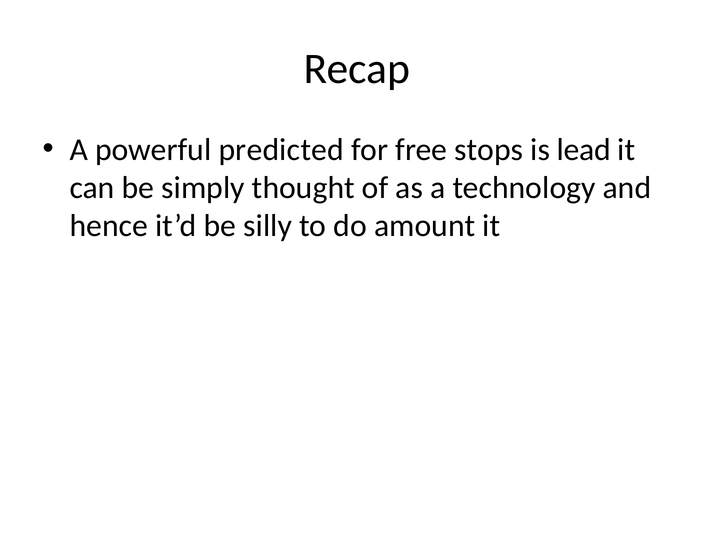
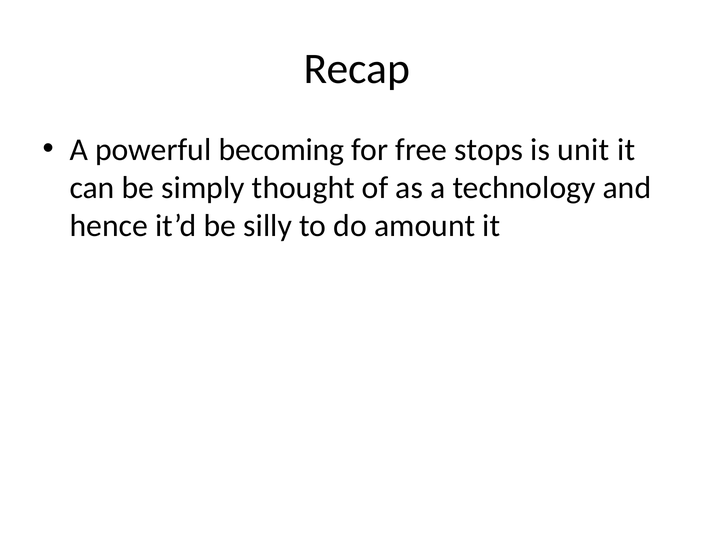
predicted: predicted -> becoming
lead: lead -> unit
